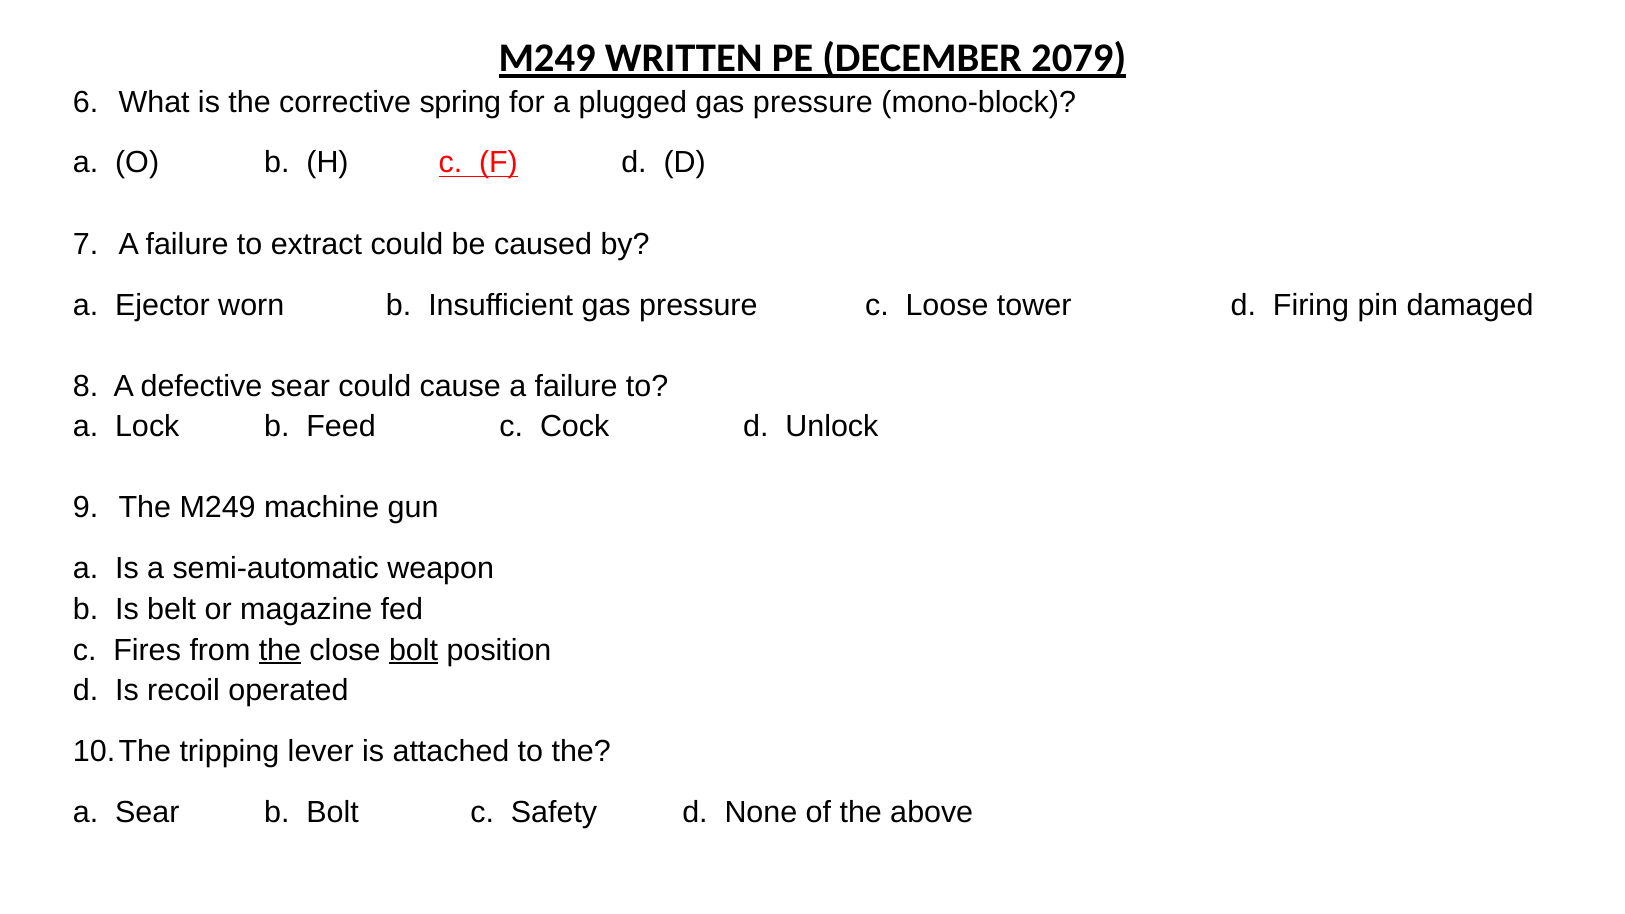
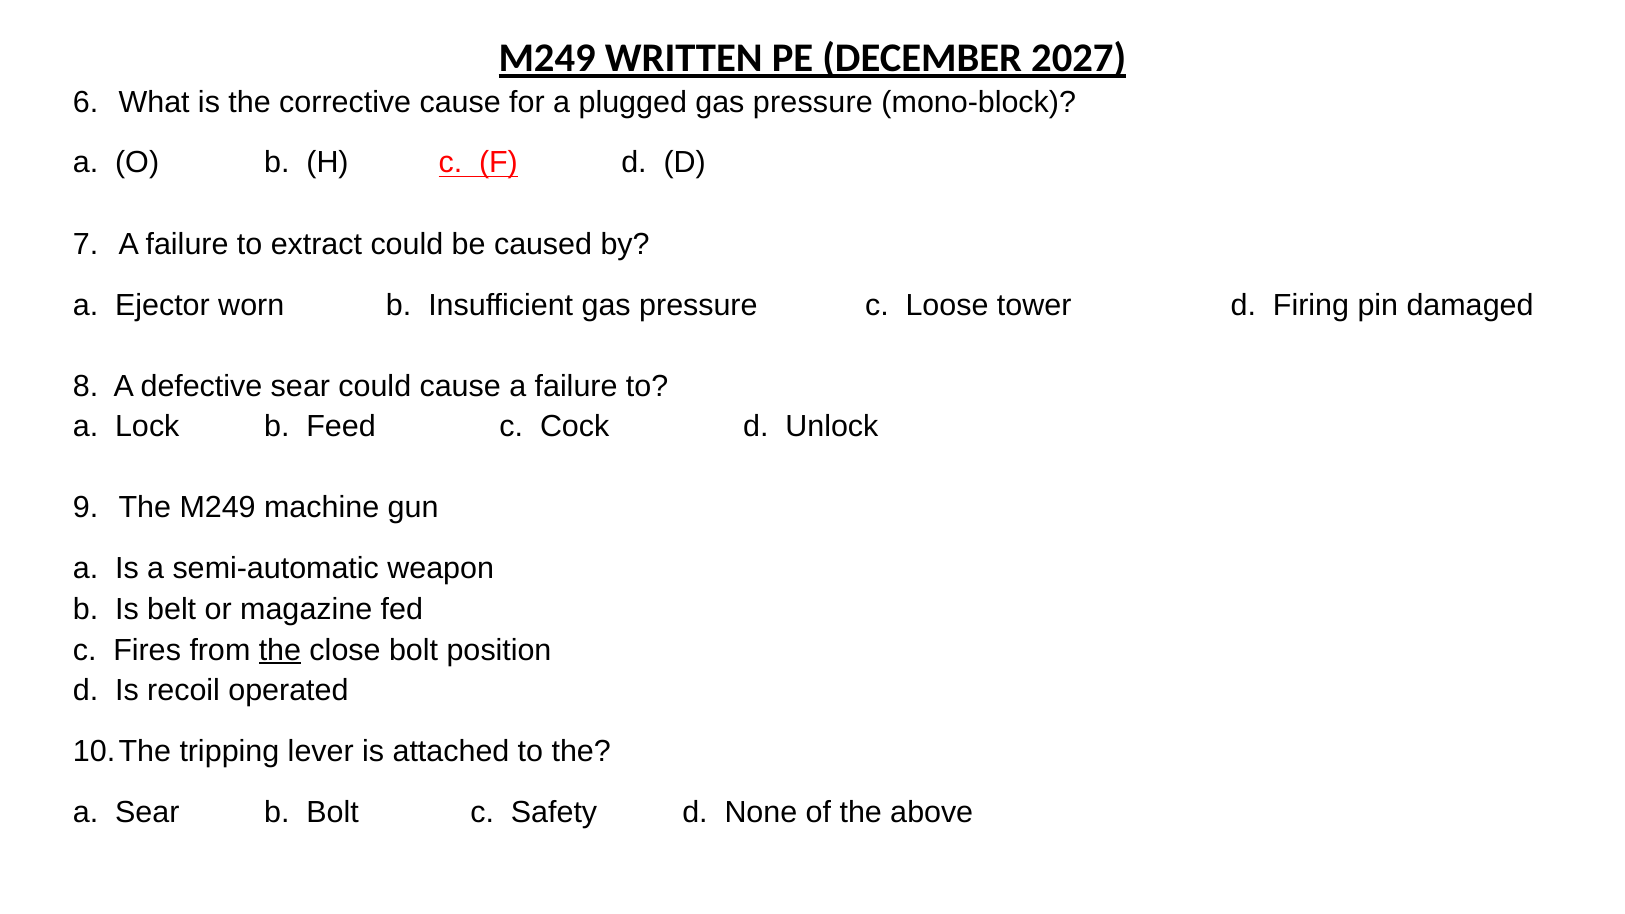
2079: 2079 -> 2027
corrective spring: spring -> cause
bolt at (414, 650) underline: present -> none
